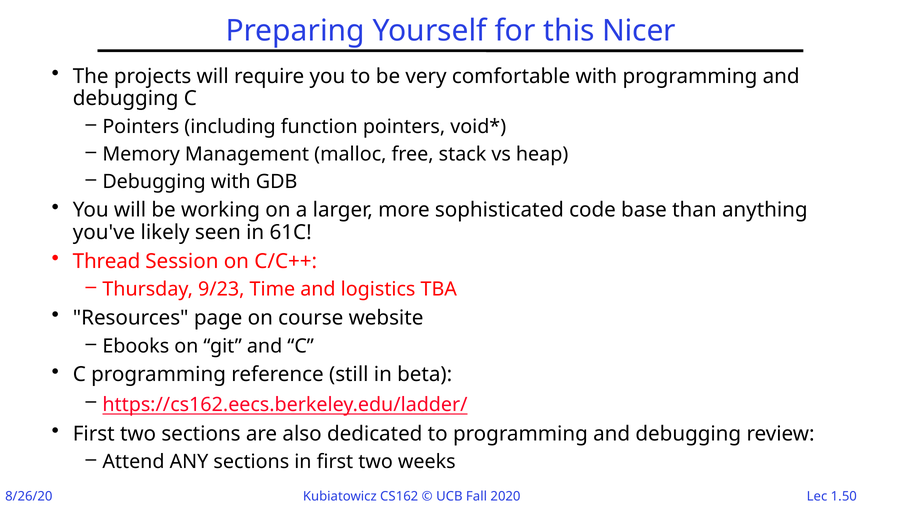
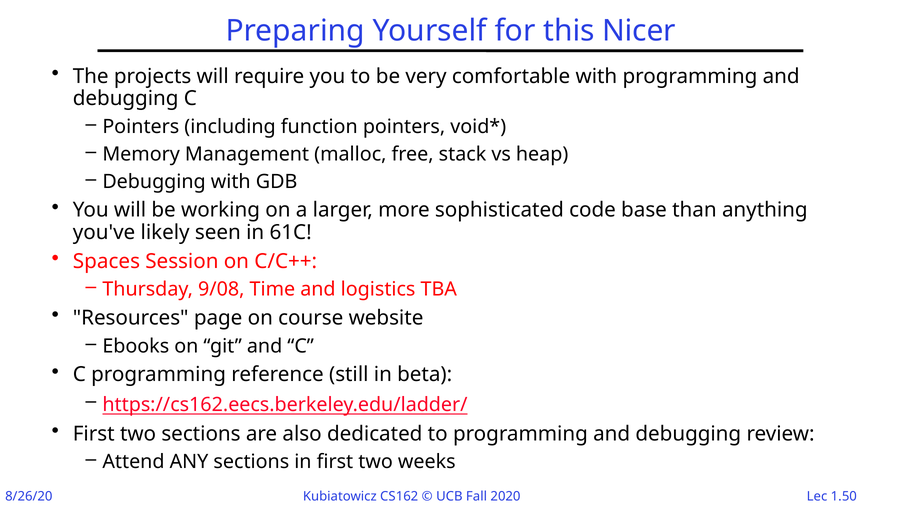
Thread: Thread -> Spaces
9/23: 9/23 -> 9/08
